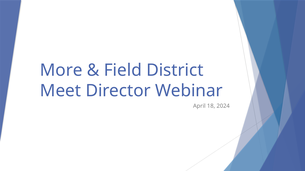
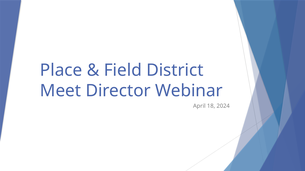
More: More -> Place
